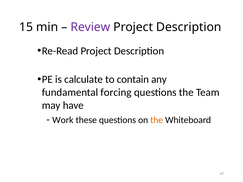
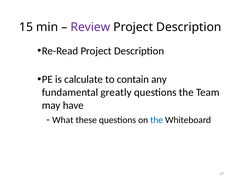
forcing: forcing -> greatly
Work: Work -> What
the at (157, 120) colour: orange -> blue
